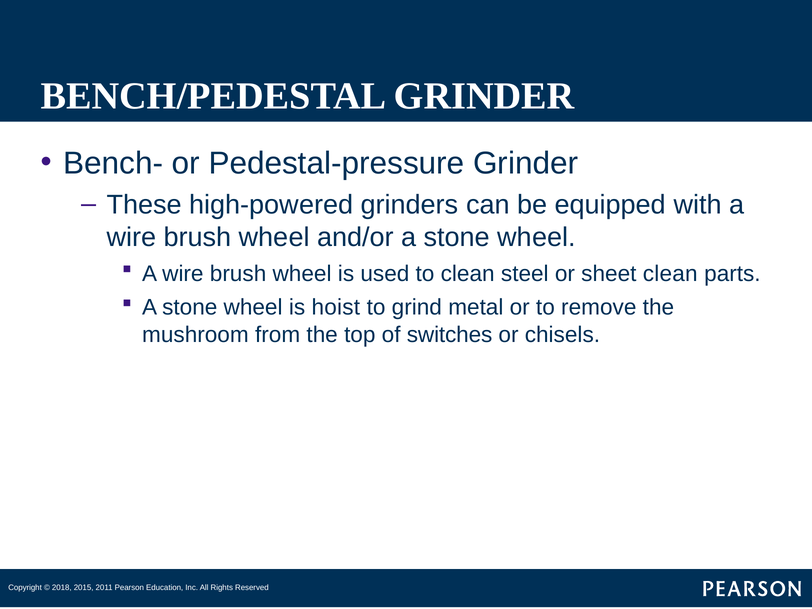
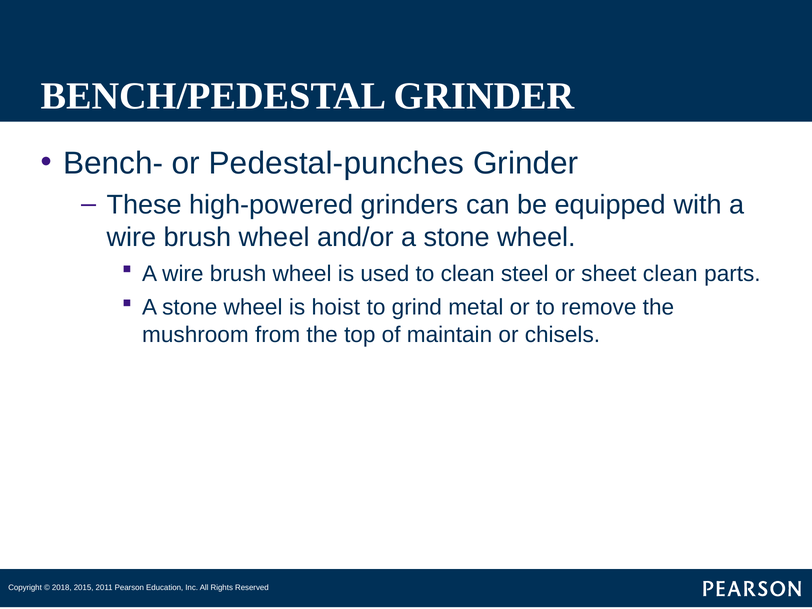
Pedestal-pressure: Pedestal-pressure -> Pedestal-punches
switches: switches -> maintain
